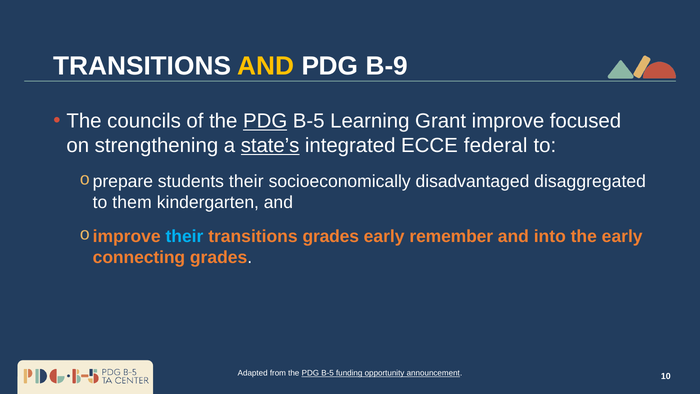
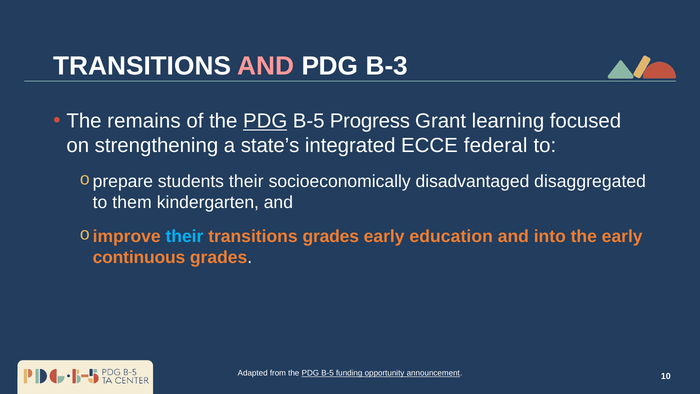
AND at (266, 66) colour: yellow -> pink
B-9: B-9 -> B-3
councils: councils -> remains
Learning: Learning -> Progress
improve: improve -> learning
state’s underline: present -> none
remember: remember -> education
connecting: connecting -> continuous
